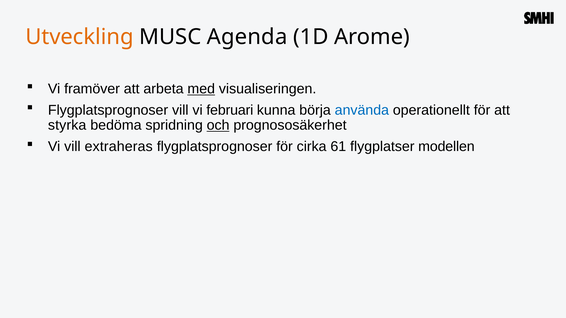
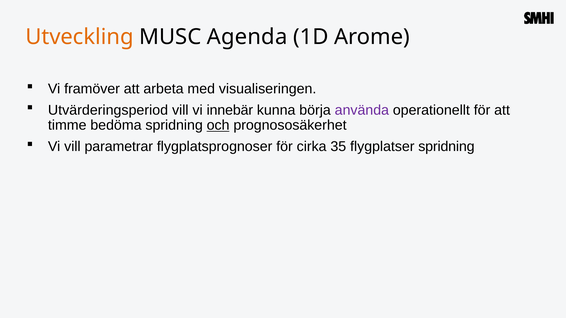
med underline: present -> none
Flygplatsprognoser at (108, 110): Flygplatsprognoser -> Utvärderingsperiod
februari: februari -> innebär
använda colour: blue -> purple
styrka: styrka -> timme
extraheras: extraheras -> parametrar
61: 61 -> 35
flygplatser modellen: modellen -> spridning
